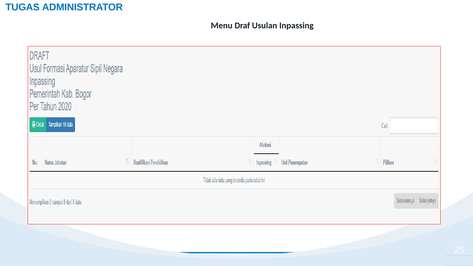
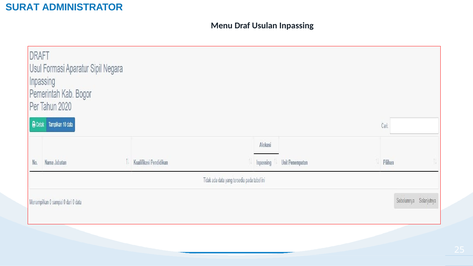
TUGAS: TUGAS -> SURAT
